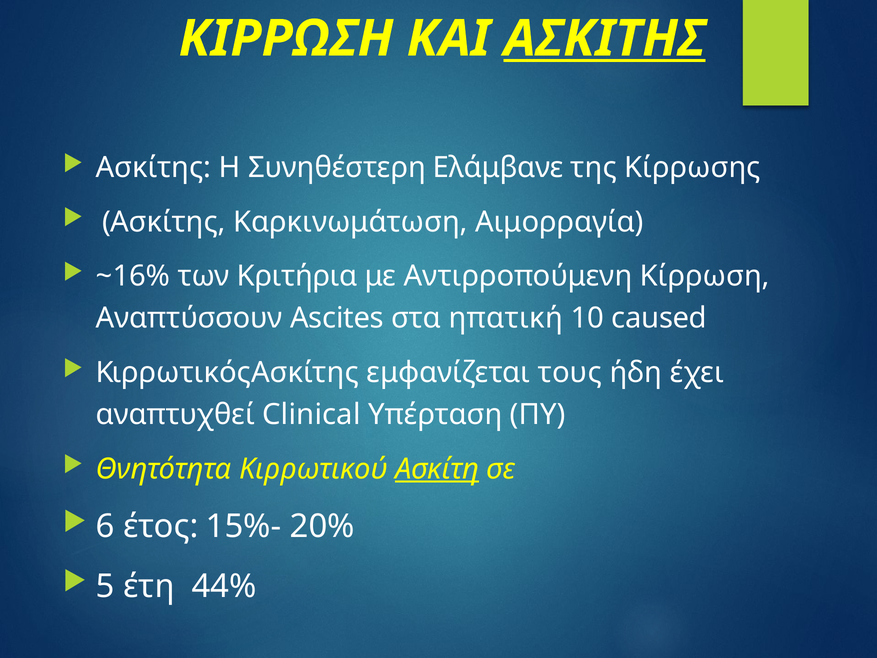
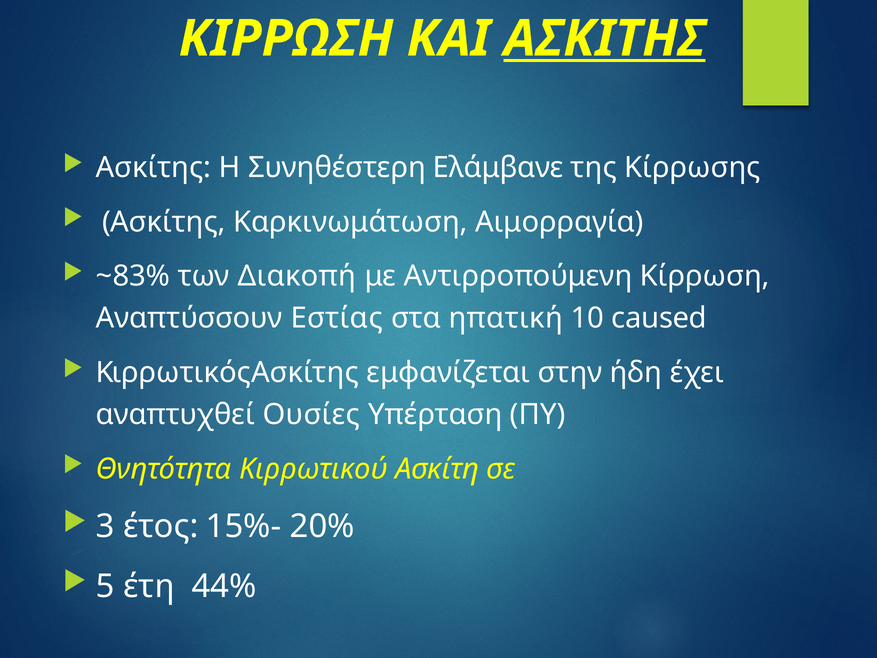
~16%: ~16% -> ~83%
Κριτήρια: Κριτήρια -> Διακοπή
Ascites: Ascites -> Εστίας
τους: τους -> στην
Clinical: Clinical -> Ουσίες
Ασκίτη underline: present -> none
6: 6 -> 3
